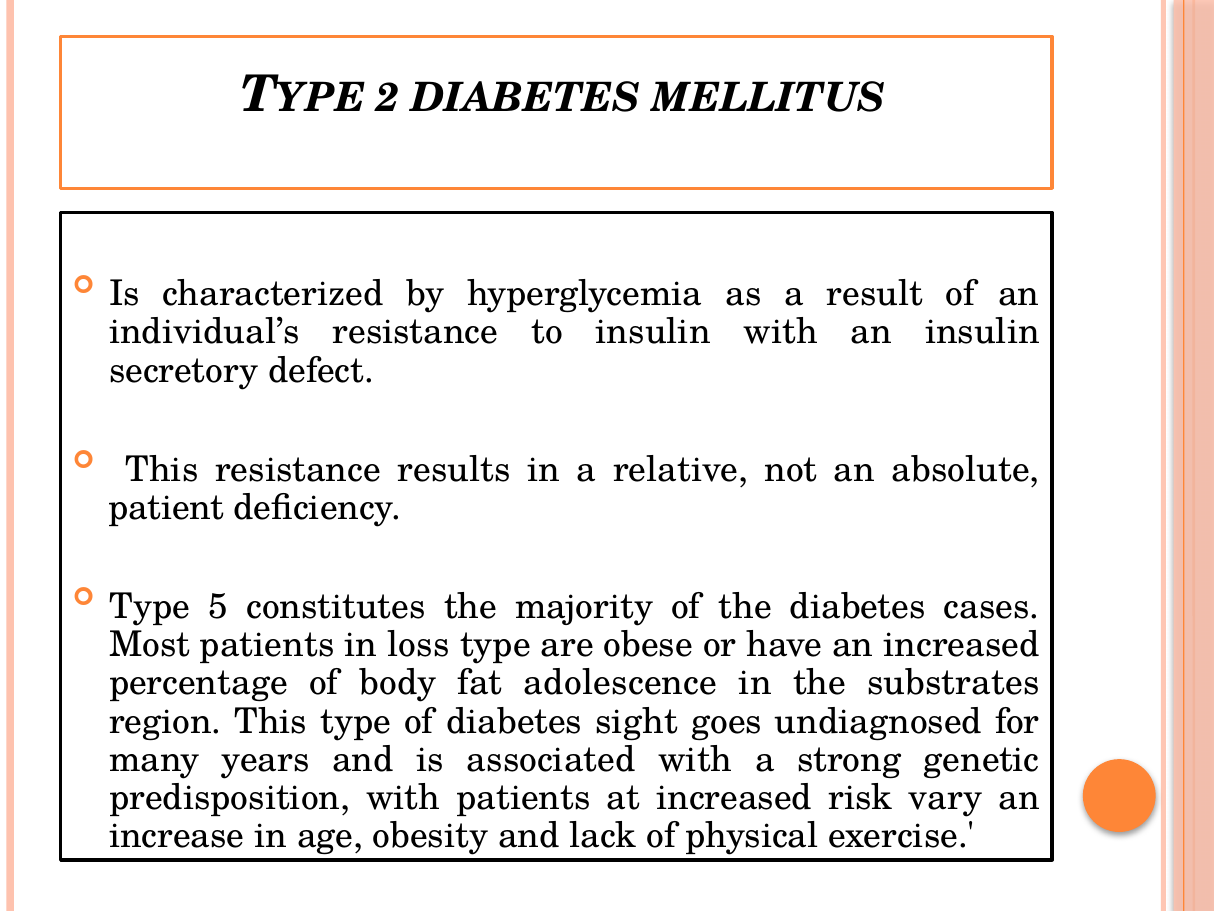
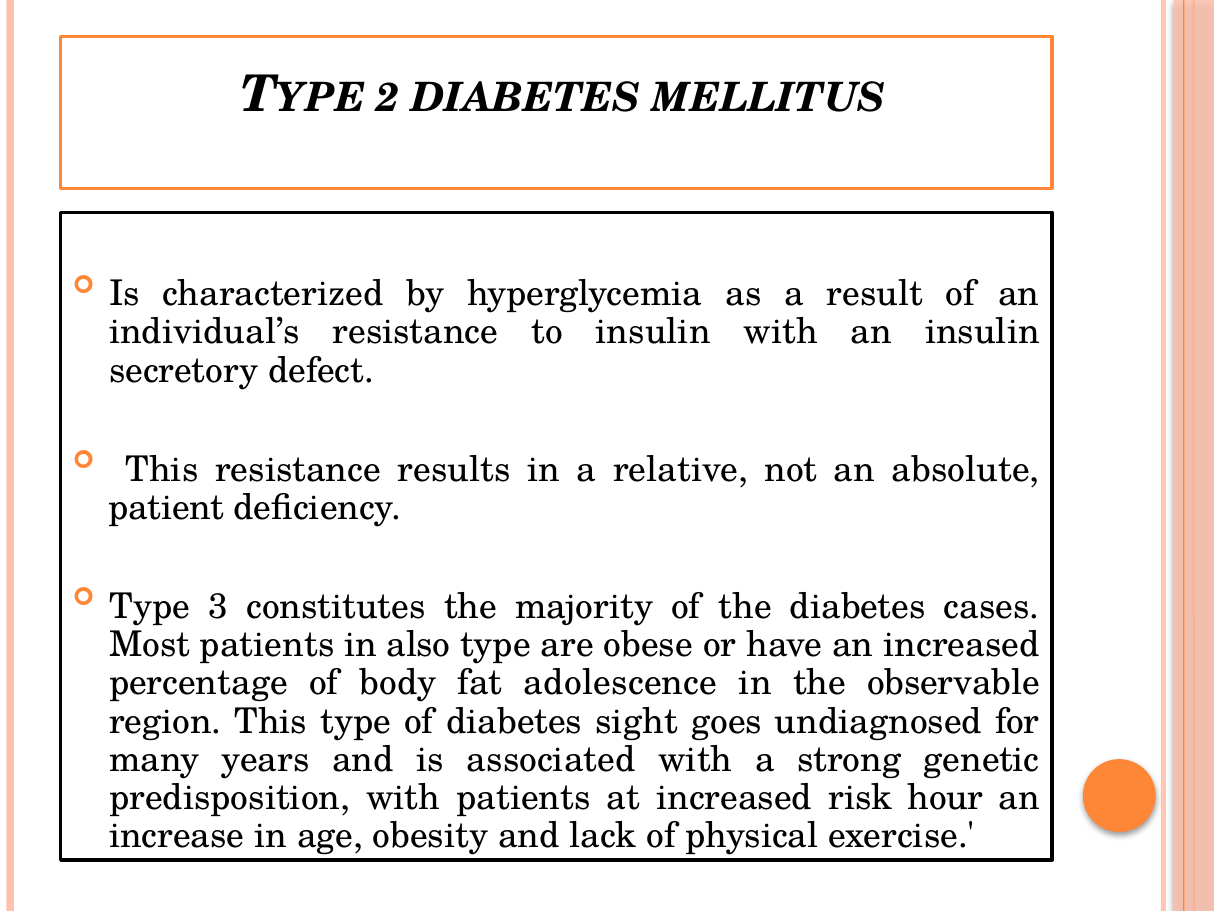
5: 5 -> 3
loss: loss -> also
substrates: substrates -> observable
vary: vary -> hour
